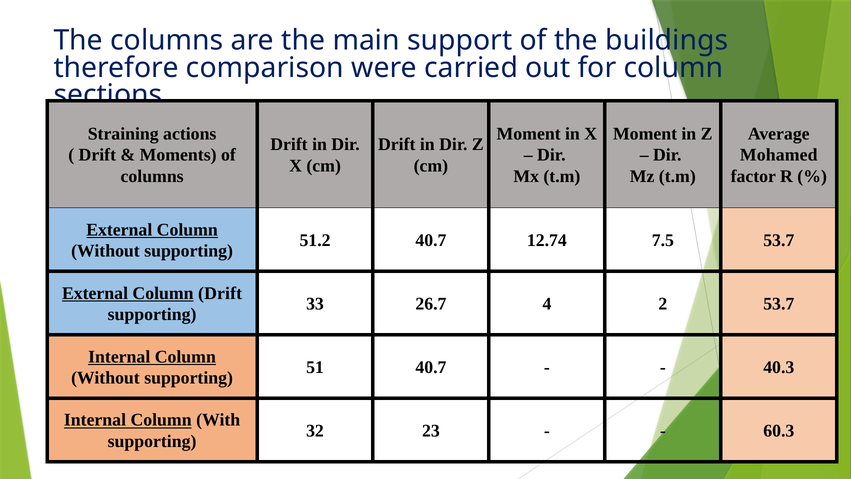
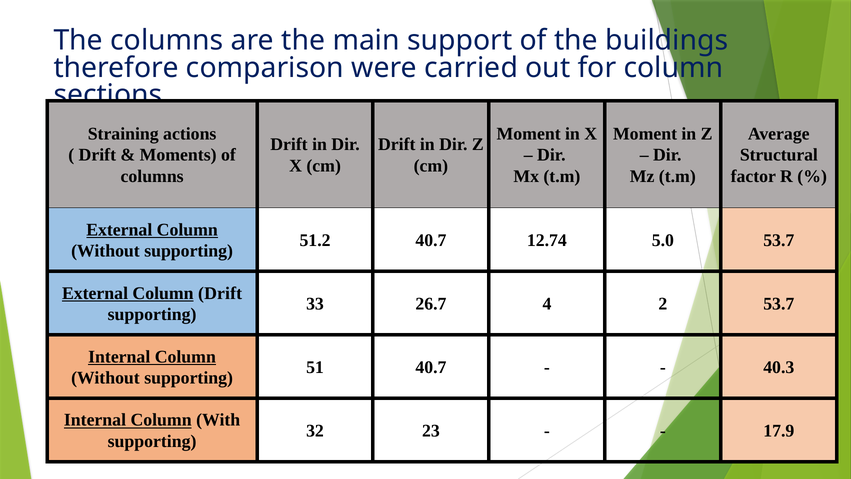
Mohamed: Mohamed -> Structural
7.5: 7.5 -> 5.0
60.3: 60.3 -> 17.9
